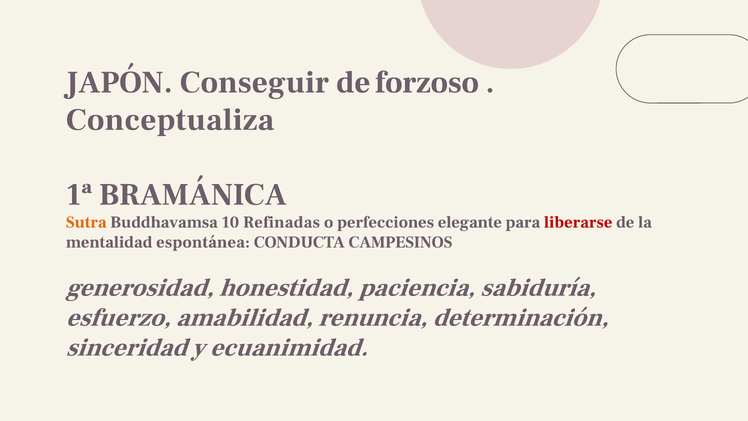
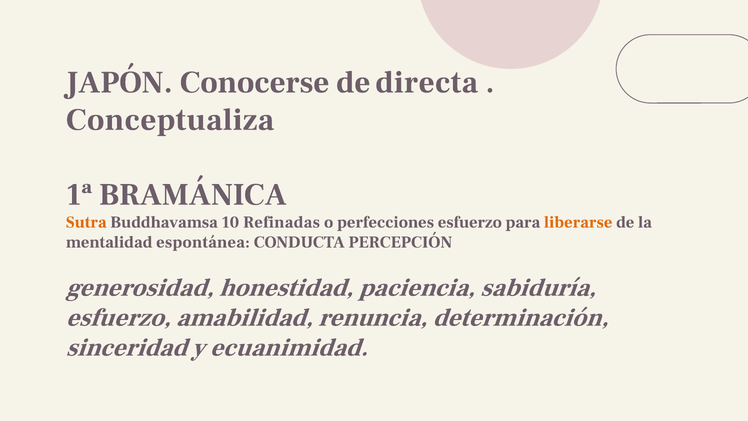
Conseguir: Conseguir -> Conocerse
forzoso: forzoso -> directa
perfecciones elegante: elegante -> esfuerzo
liberarse colour: red -> orange
CAMPESINOS: CAMPESINOS -> PERCEPCIÓN
